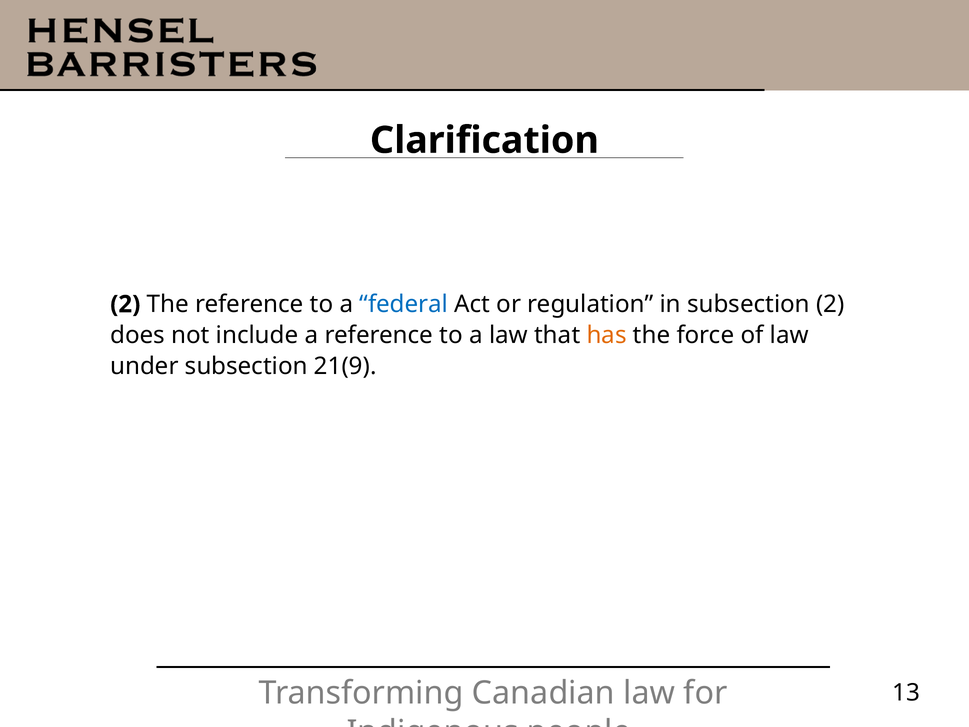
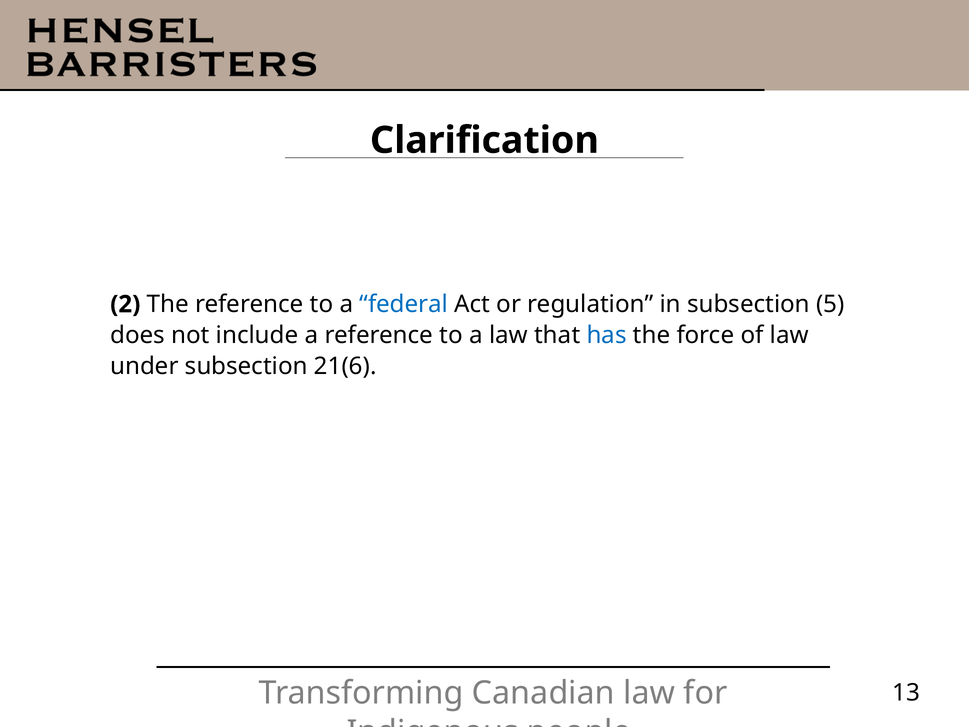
subsection 2: 2 -> 5
has colour: orange -> blue
21(9: 21(9 -> 21(6
